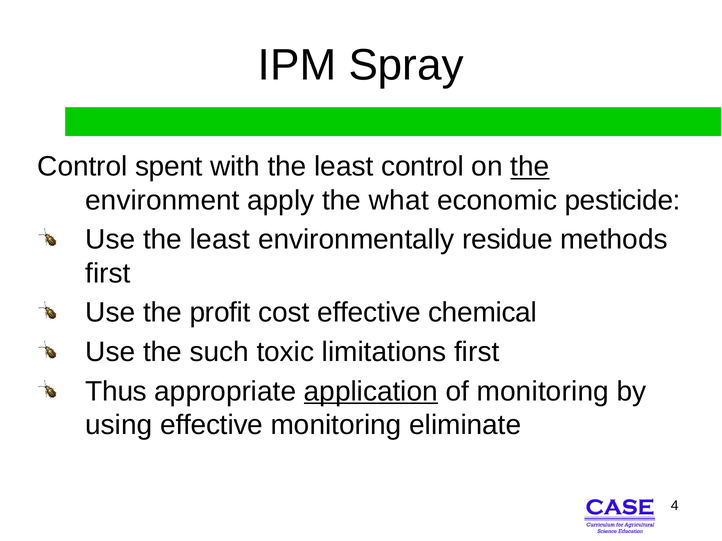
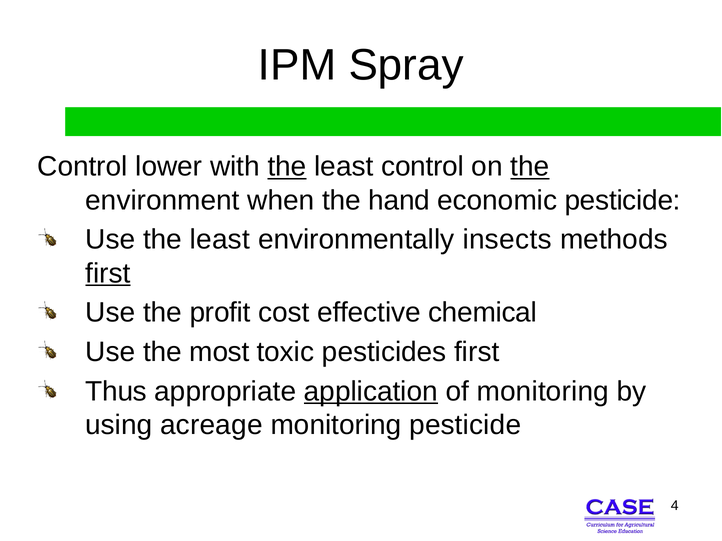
spent: spent -> lower
the at (287, 167) underline: none -> present
apply: apply -> when
what: what -> hand
residue: residue -> insects
first at (108, 274) underline: none -> present
such: such -> most
limitations: limitations -> pesticides
using effective: effective -> acreage
monitoring eliminate: eliminate -> pesticide
